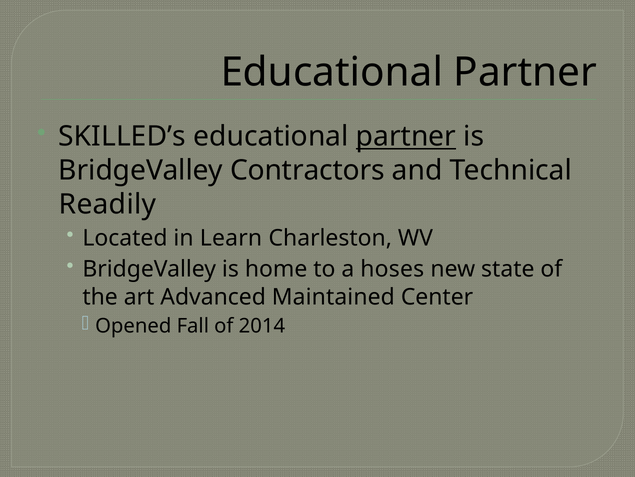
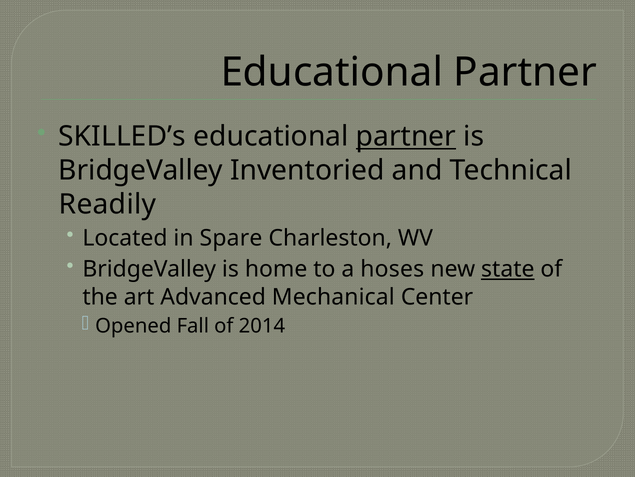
Contractors: Contractors -> Inventoried
Learn: Learn -> Spare
state underline: none -> present
Maintained: Maintained -> Mechanical
